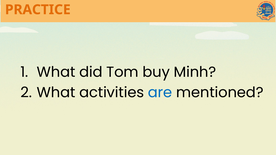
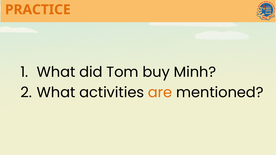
are colour: blue -> orange
